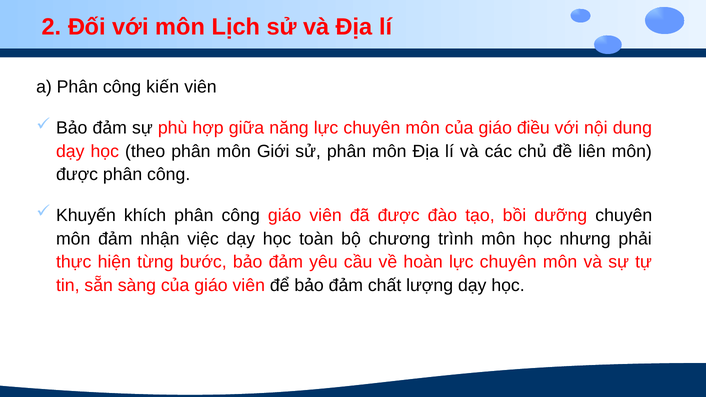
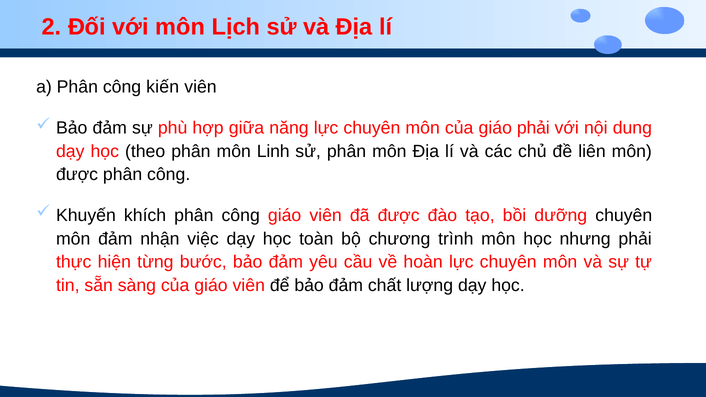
giáo điều: điều -> phải
Giới: Giới -> Linh
